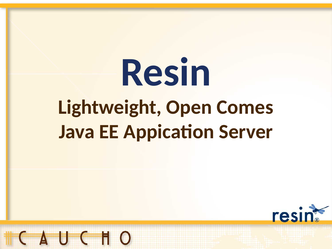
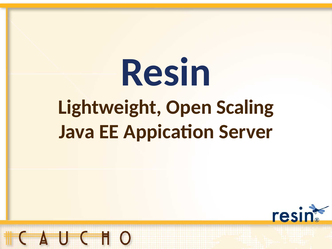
Comes: Comes -> Scaling
